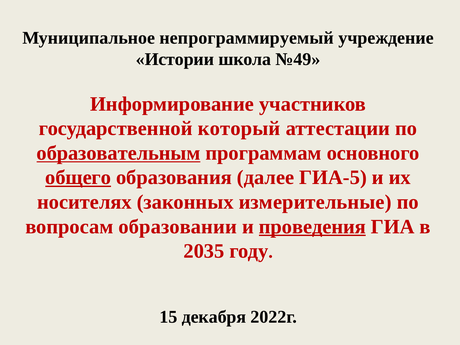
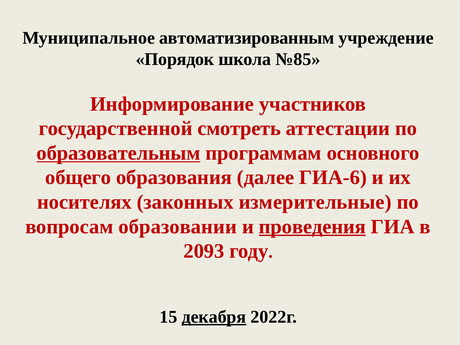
непрограммируемый: непрограммируемый -> автоматизированным
Истории: Истории -> Порядок
№49: №49 -> №85
который: который -> смотреть
общего underline: present -> none
ГИА-5: ГИА-5 -> ГИА-6
2035: 2035 -> 2093
декабря underline: none -> present
